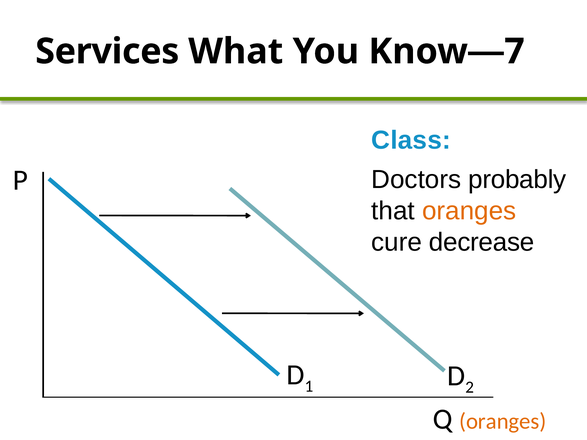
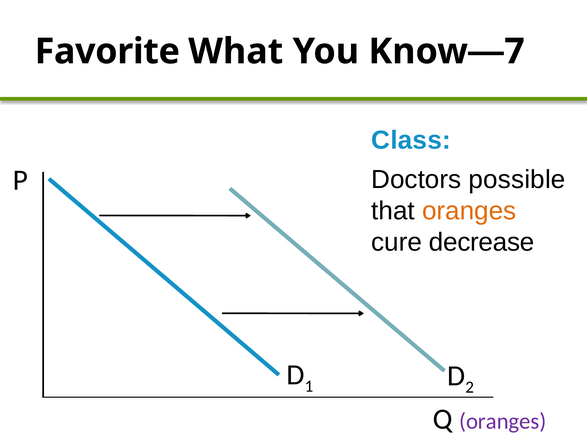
Services: Services -> Favorite
probably: probably -> possible
oranges at (503, 421) colour: orange -> purple
